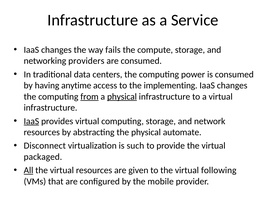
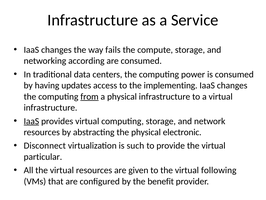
providers: providers -> according
anytime: anytime -> updates
physical at (122, 96) underline: present -> none
automate: automate -> electronic
packaged: packaged -> particular
All underline: present -> none
mobile: mobile -> benefit
